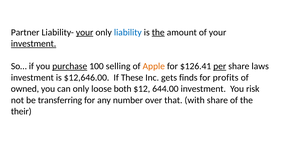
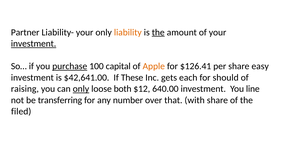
your at (85, 32) underline: present -> none
liability colour: blue -> orange
selling: selling -> capital
per underline: present -> none
laws: laws -> easy
$12,646.00: $12,646.00 -> $42,641.00
finds: finds -> each
profits: profits -> should
owned: owned -> raising
only at (81, 89) underline: none -> present
644.00: 644.00 -> 640.00
risk: risk -> line
their: their -> filed
